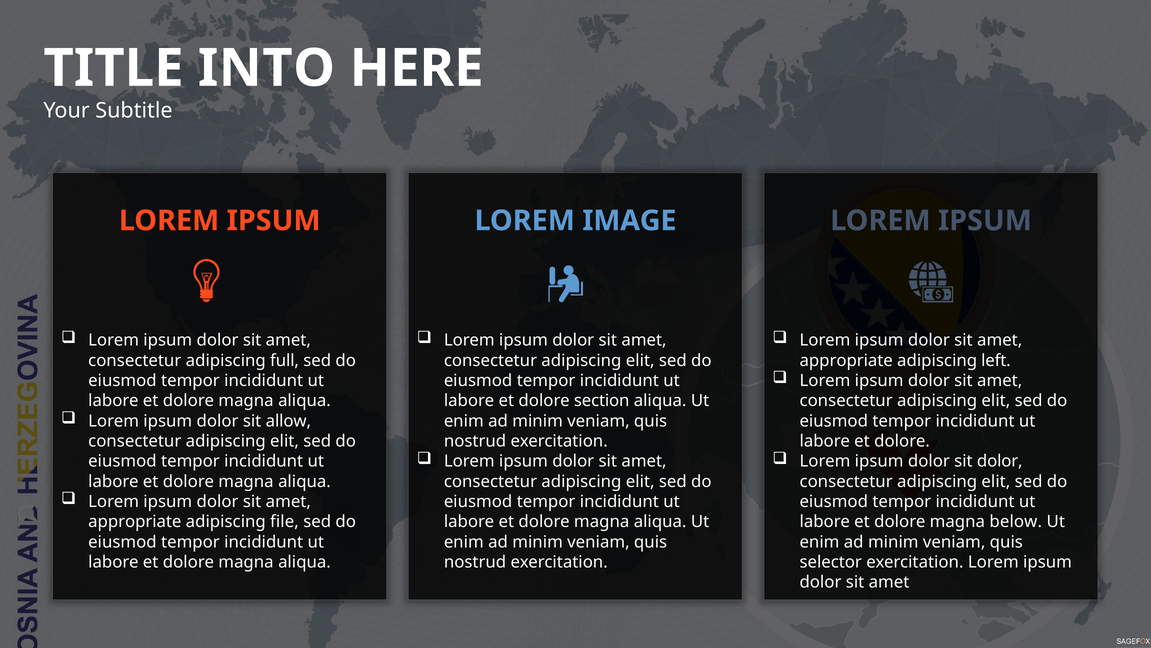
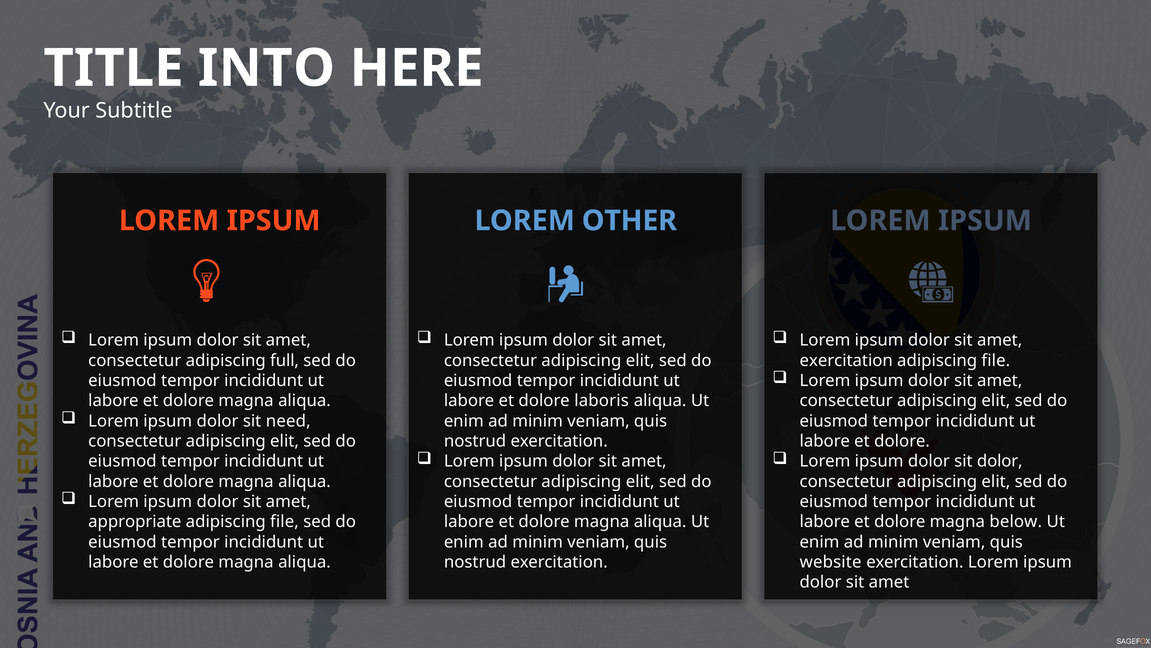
IMAGE: IMAGE -> OTHER
appropriate at (846, 360): appropriate -> exercitation
left at (996, 360): left -> file
section: section -> laboris
allow: allow -> need
selector: selector -> website
